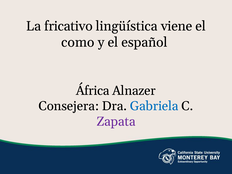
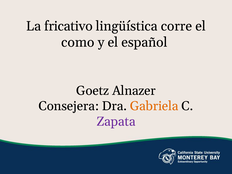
viene: viene -> corre
África: África -> Goetz
Gabriela colour: blue -> orange
